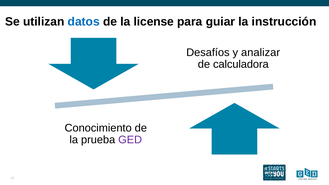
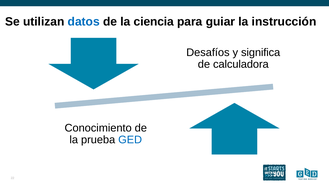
license: license -> ciencia
analizar: analizar -> significa
GED colour: purple -> blue
